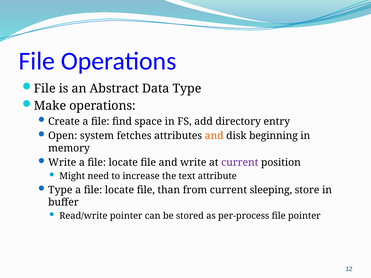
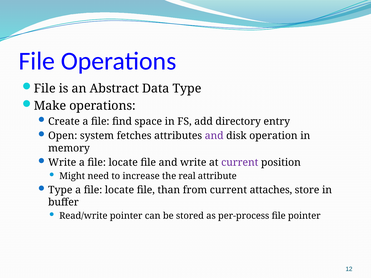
and at (214, 136) colour: orange -> purple
beginning: beginning -> operation
text: text -> real
sleeping: sleeping -> attaches
